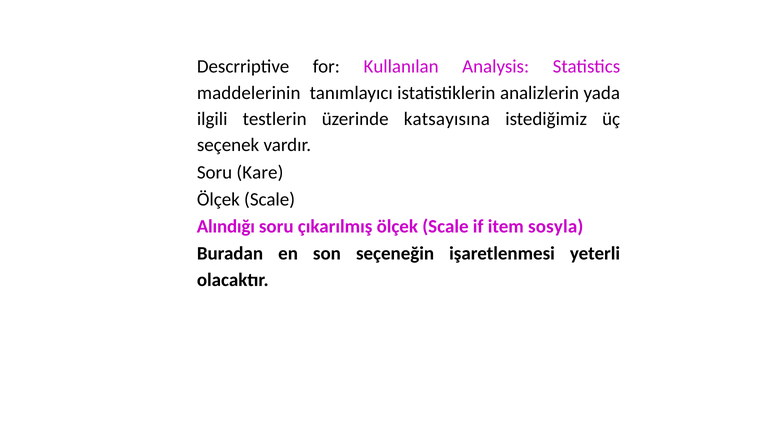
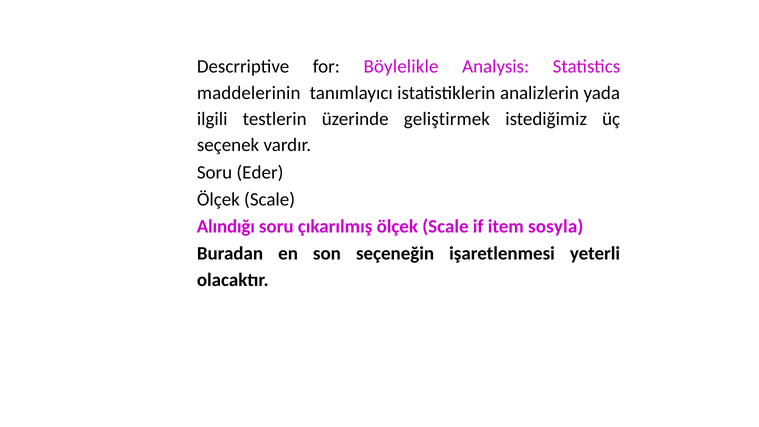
Kullanılan: Kullanılan -> Böylelikle
katsayısına: katsayısına -> geliştirmek
Kare: Kare -> Eder
